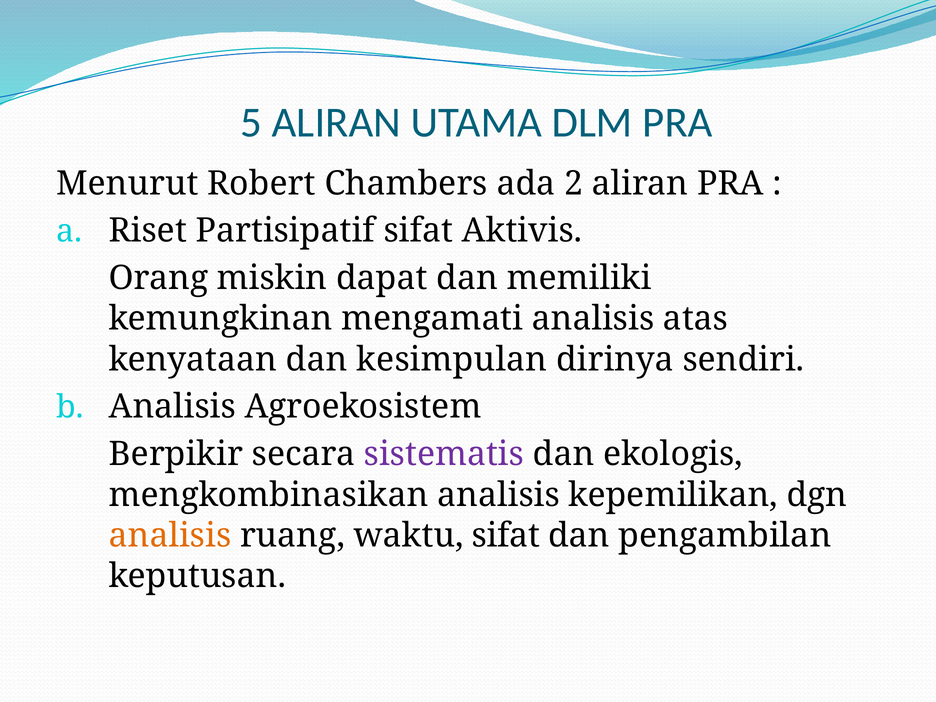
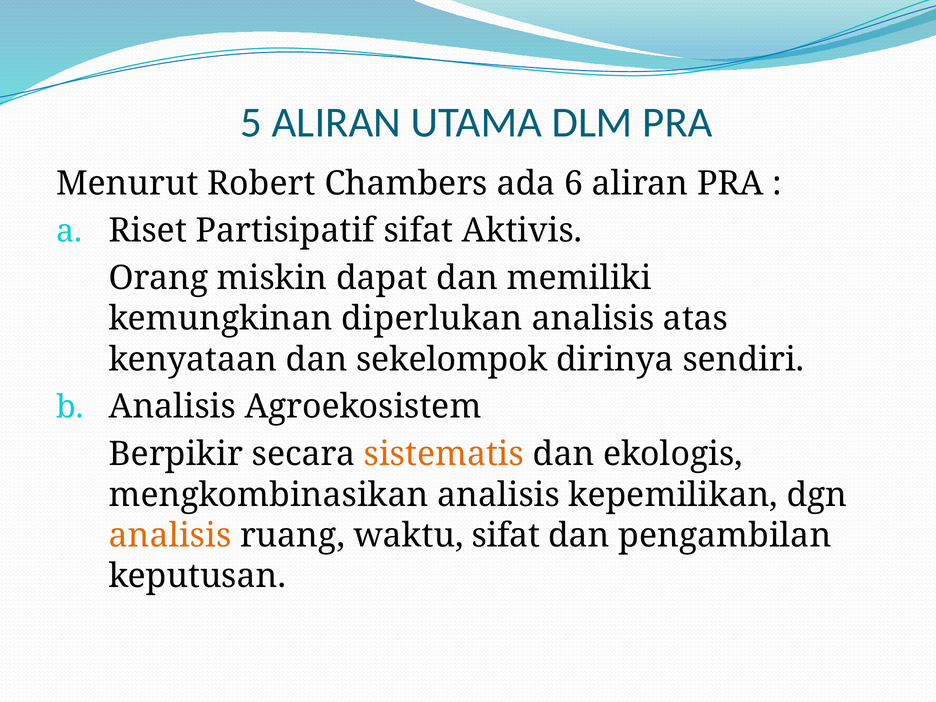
2: 2 -> 6
mengamati: mengamati -> diperlukan
kesimpulan: kesimpulan -> sekelompok
sistematis colour: purple -> orange
